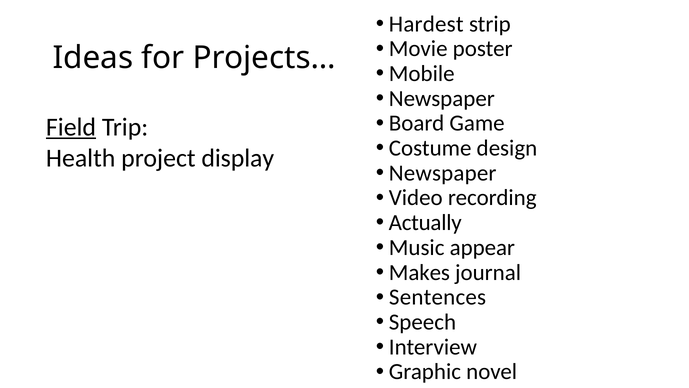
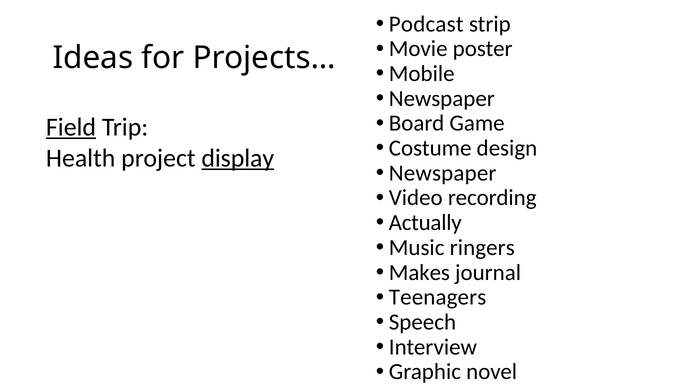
Hardest: Hardest -> Podcast
display underline: none -> present
appear: appear -> ringers
Sentences: Sentences -> Teenagers
